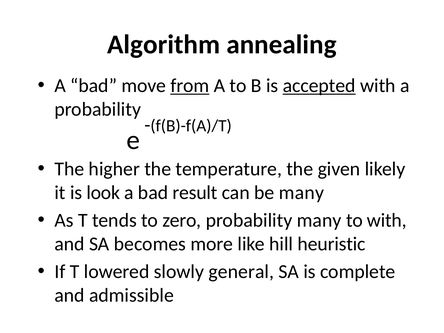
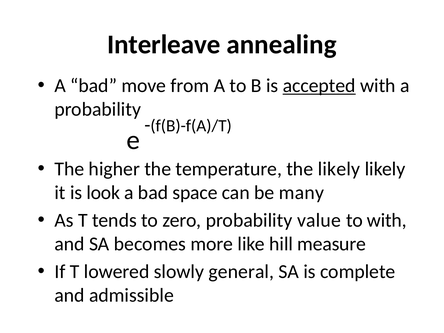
Algorithm: Algorithm -> Interleave
from underline: present -> none
the given: given -> likely
result: result -> space
probability many: many -> value
heuristic: heuristic -> measure
